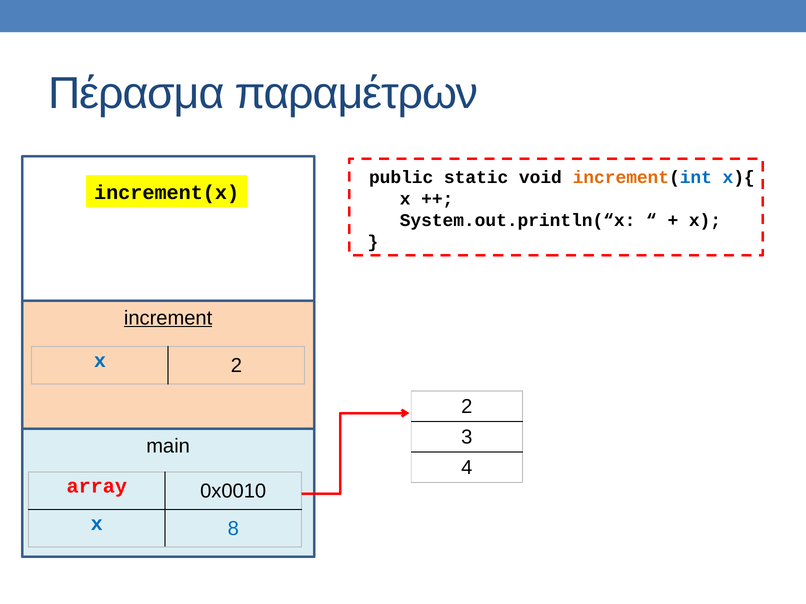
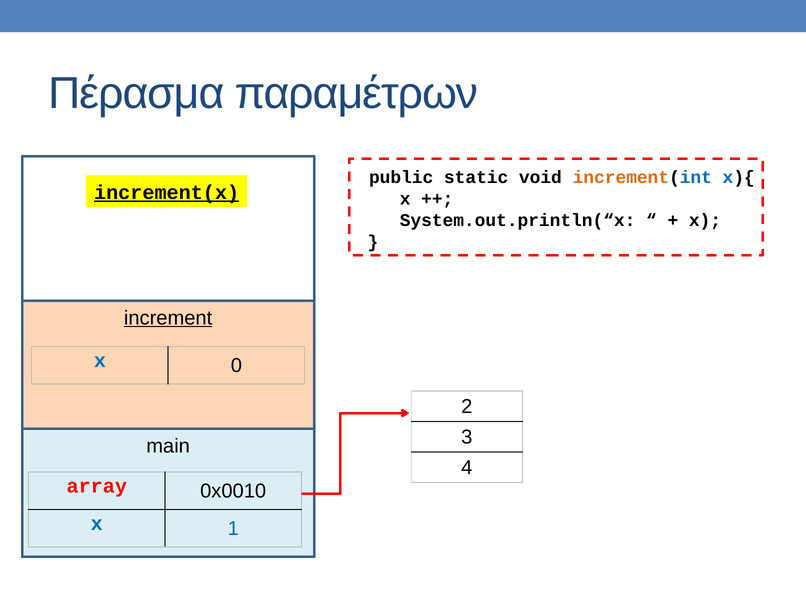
increment(x underline: none -> present
x 2: 2 -> 0
8: 8 -> 1
